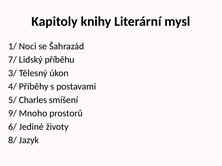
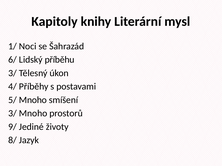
7/: 7/ -> 6/
5/ Charles: Charles -> Mnoho
9/ at (13, 114): 9/ -> 3/
6/: 6/ -> 9/
